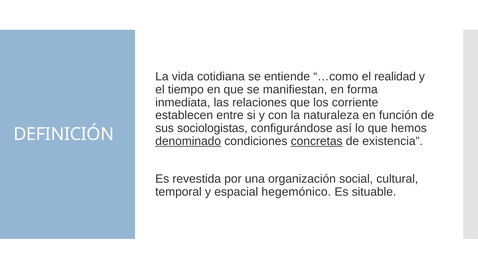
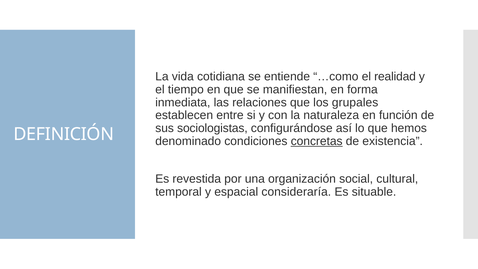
corriente: corriente -> grupales
denominado underline: present -> none
hegemónico: hegemónico -> consideraría
